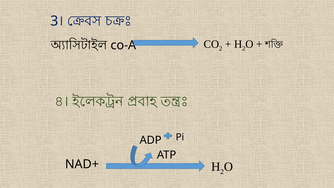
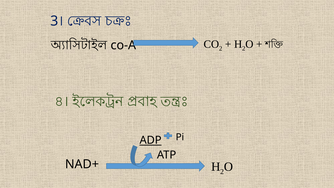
ADP underline: none -> present
